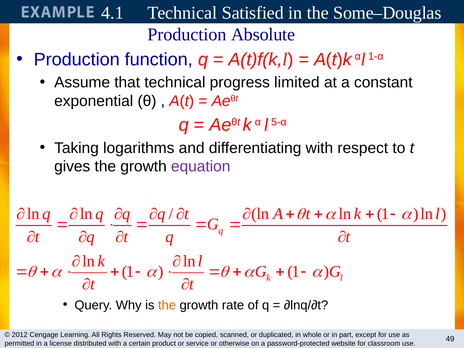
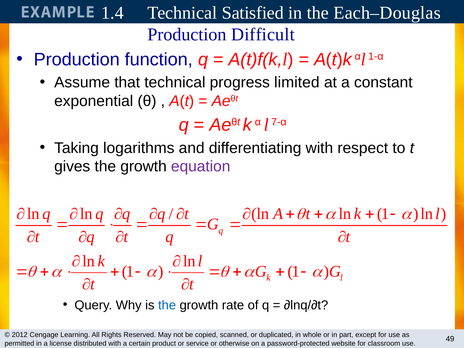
4.1: 4.1 -> 1.4
Some–Douglas: Some–Douglas -> Each–Douglas
Absolute: Absolute -> Difficult
5-α: 5-α -> 7-α
the at (167, 305) colour: orange -> blue
